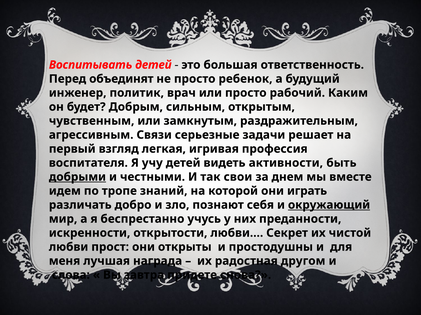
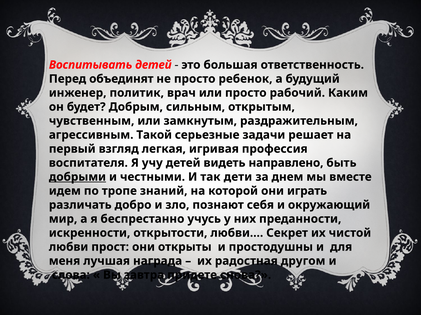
Связи: Связи -> Такой
активности: активности -> направлено
свои: свои -> дети
окружающий underline: present -> none
